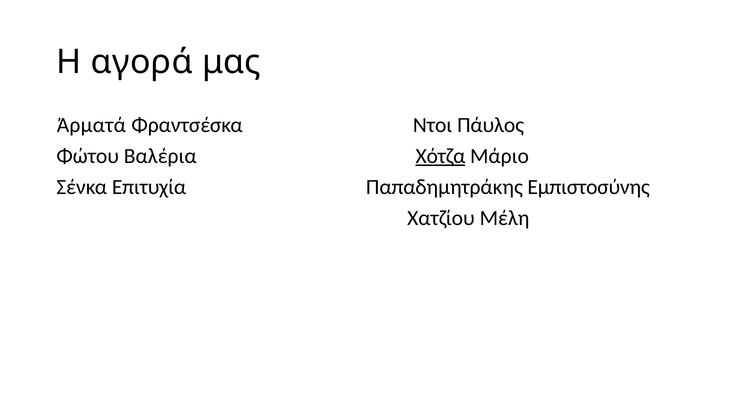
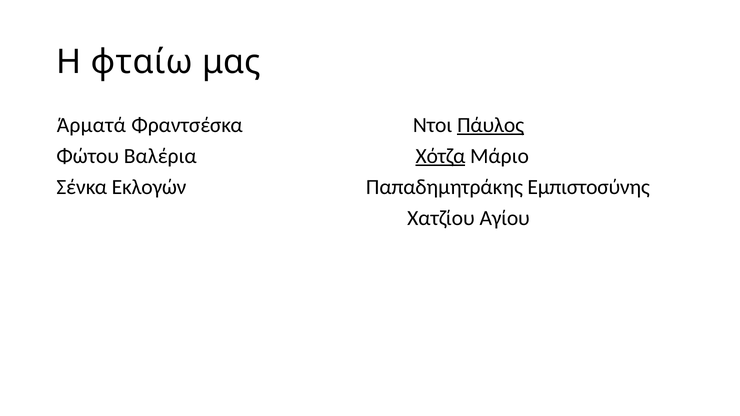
αγορά: αγορά -> φταίω
Πάυλος underline: none -> present
Επιτυχία: Επιτυχία -> Εκλογών
Μέλη: Μέλη -> Αγίου
